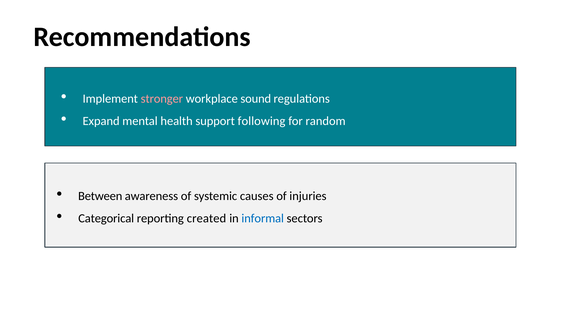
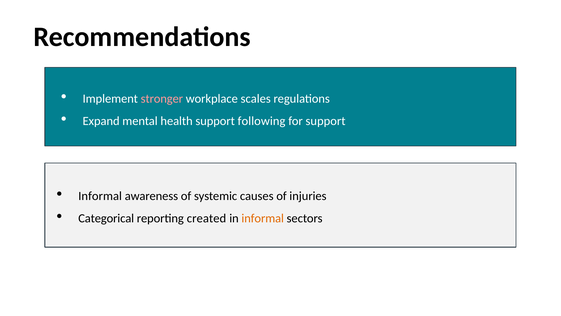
sound: sound -> scales
for random: random -> support
Between at (100, 196): Between -> Informal
informal at (263, 218) colour: blue -> orange
